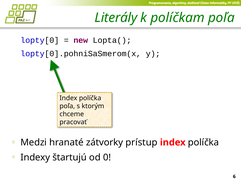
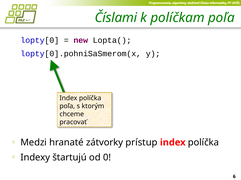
Literály: Literály -> Číslami
